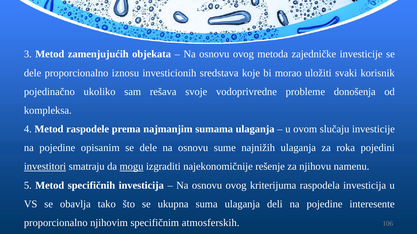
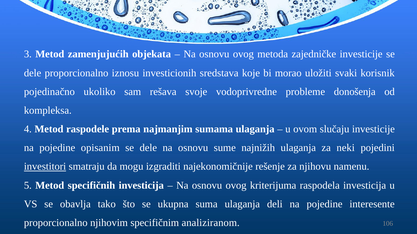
roka: roka -> neki
mogu underline: present -> none
atmosferskih: atmosferskih -> analiziranom
